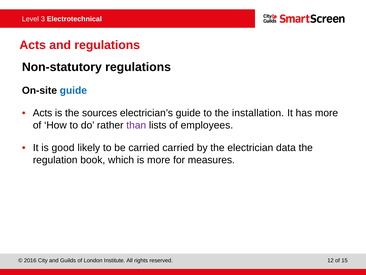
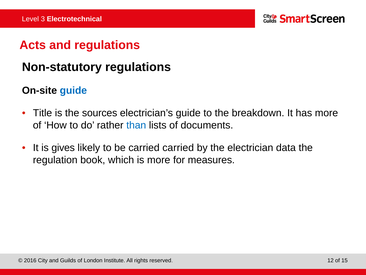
Acts at (43, 113): Acts -> Title
installation: installation -> breakdown
than colour: purple -> blue
employees: employees -> documents
good: good -> gives
